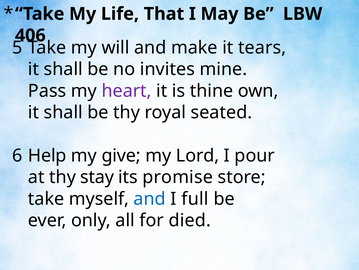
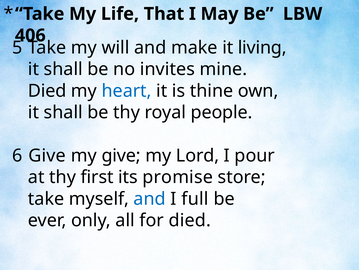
tears: tears -> living
Pass at (47, 91): Pass -> Died
heart colour: purple -> blue
seated: seated -> people
6 Help: Help -> Give
stay: stay -> first
